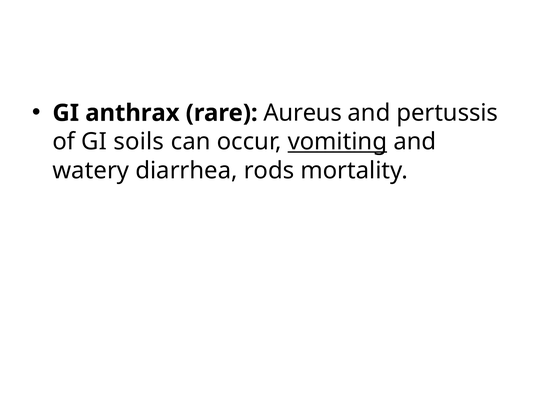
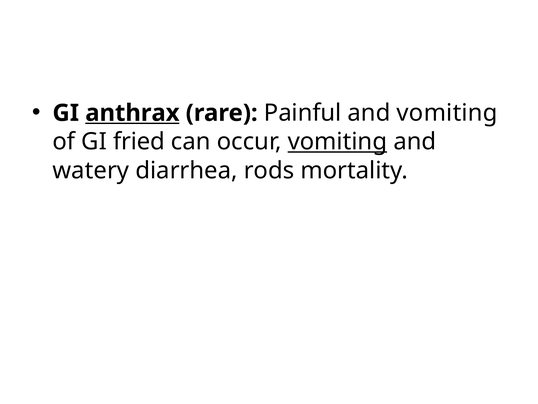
anthrax underline: none -> present
Aureus: Aureus -> Painful
and pertussis: pertussis -> vomiting
soils: soils -> fried
